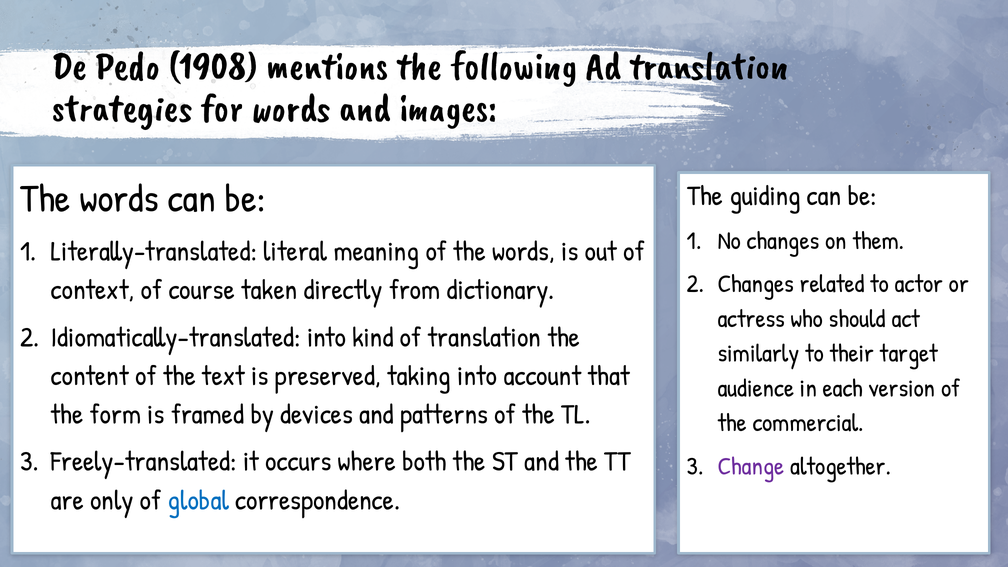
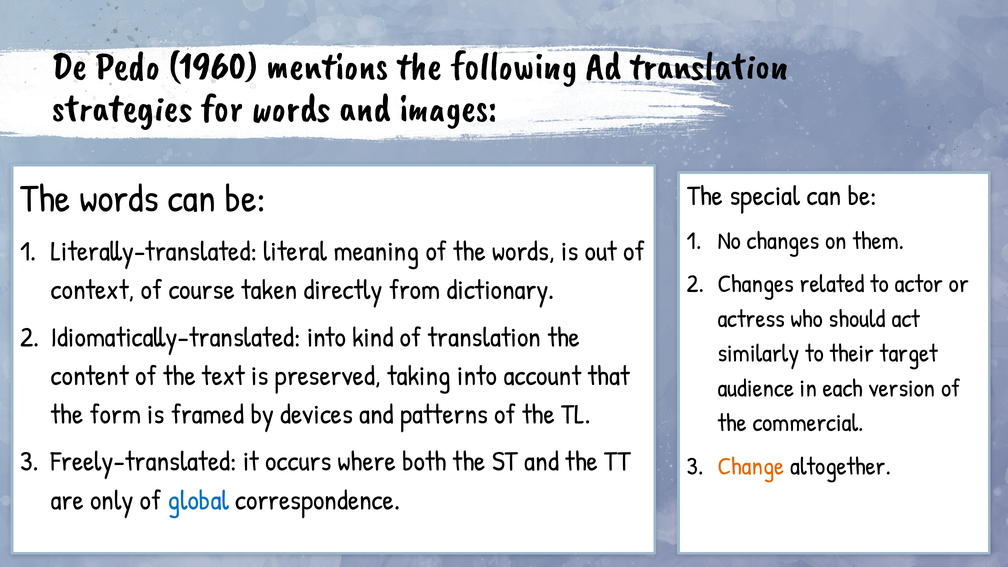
1908: 1908 -> 1960
guiding: guiding -> special
Change colour: purple -> orange
